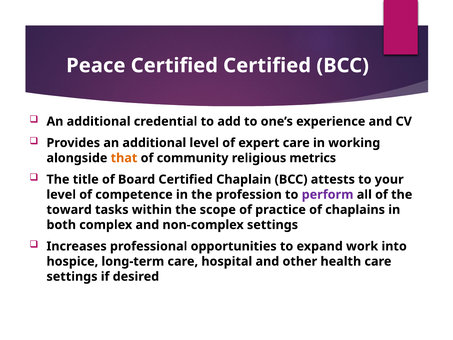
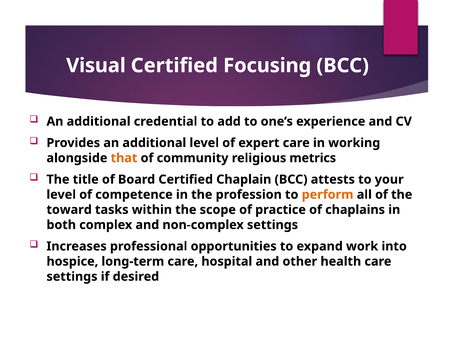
Peace: Peace -> Visual
Certified Certified: Certified -> Focusing
perform colour: purple -> orange
